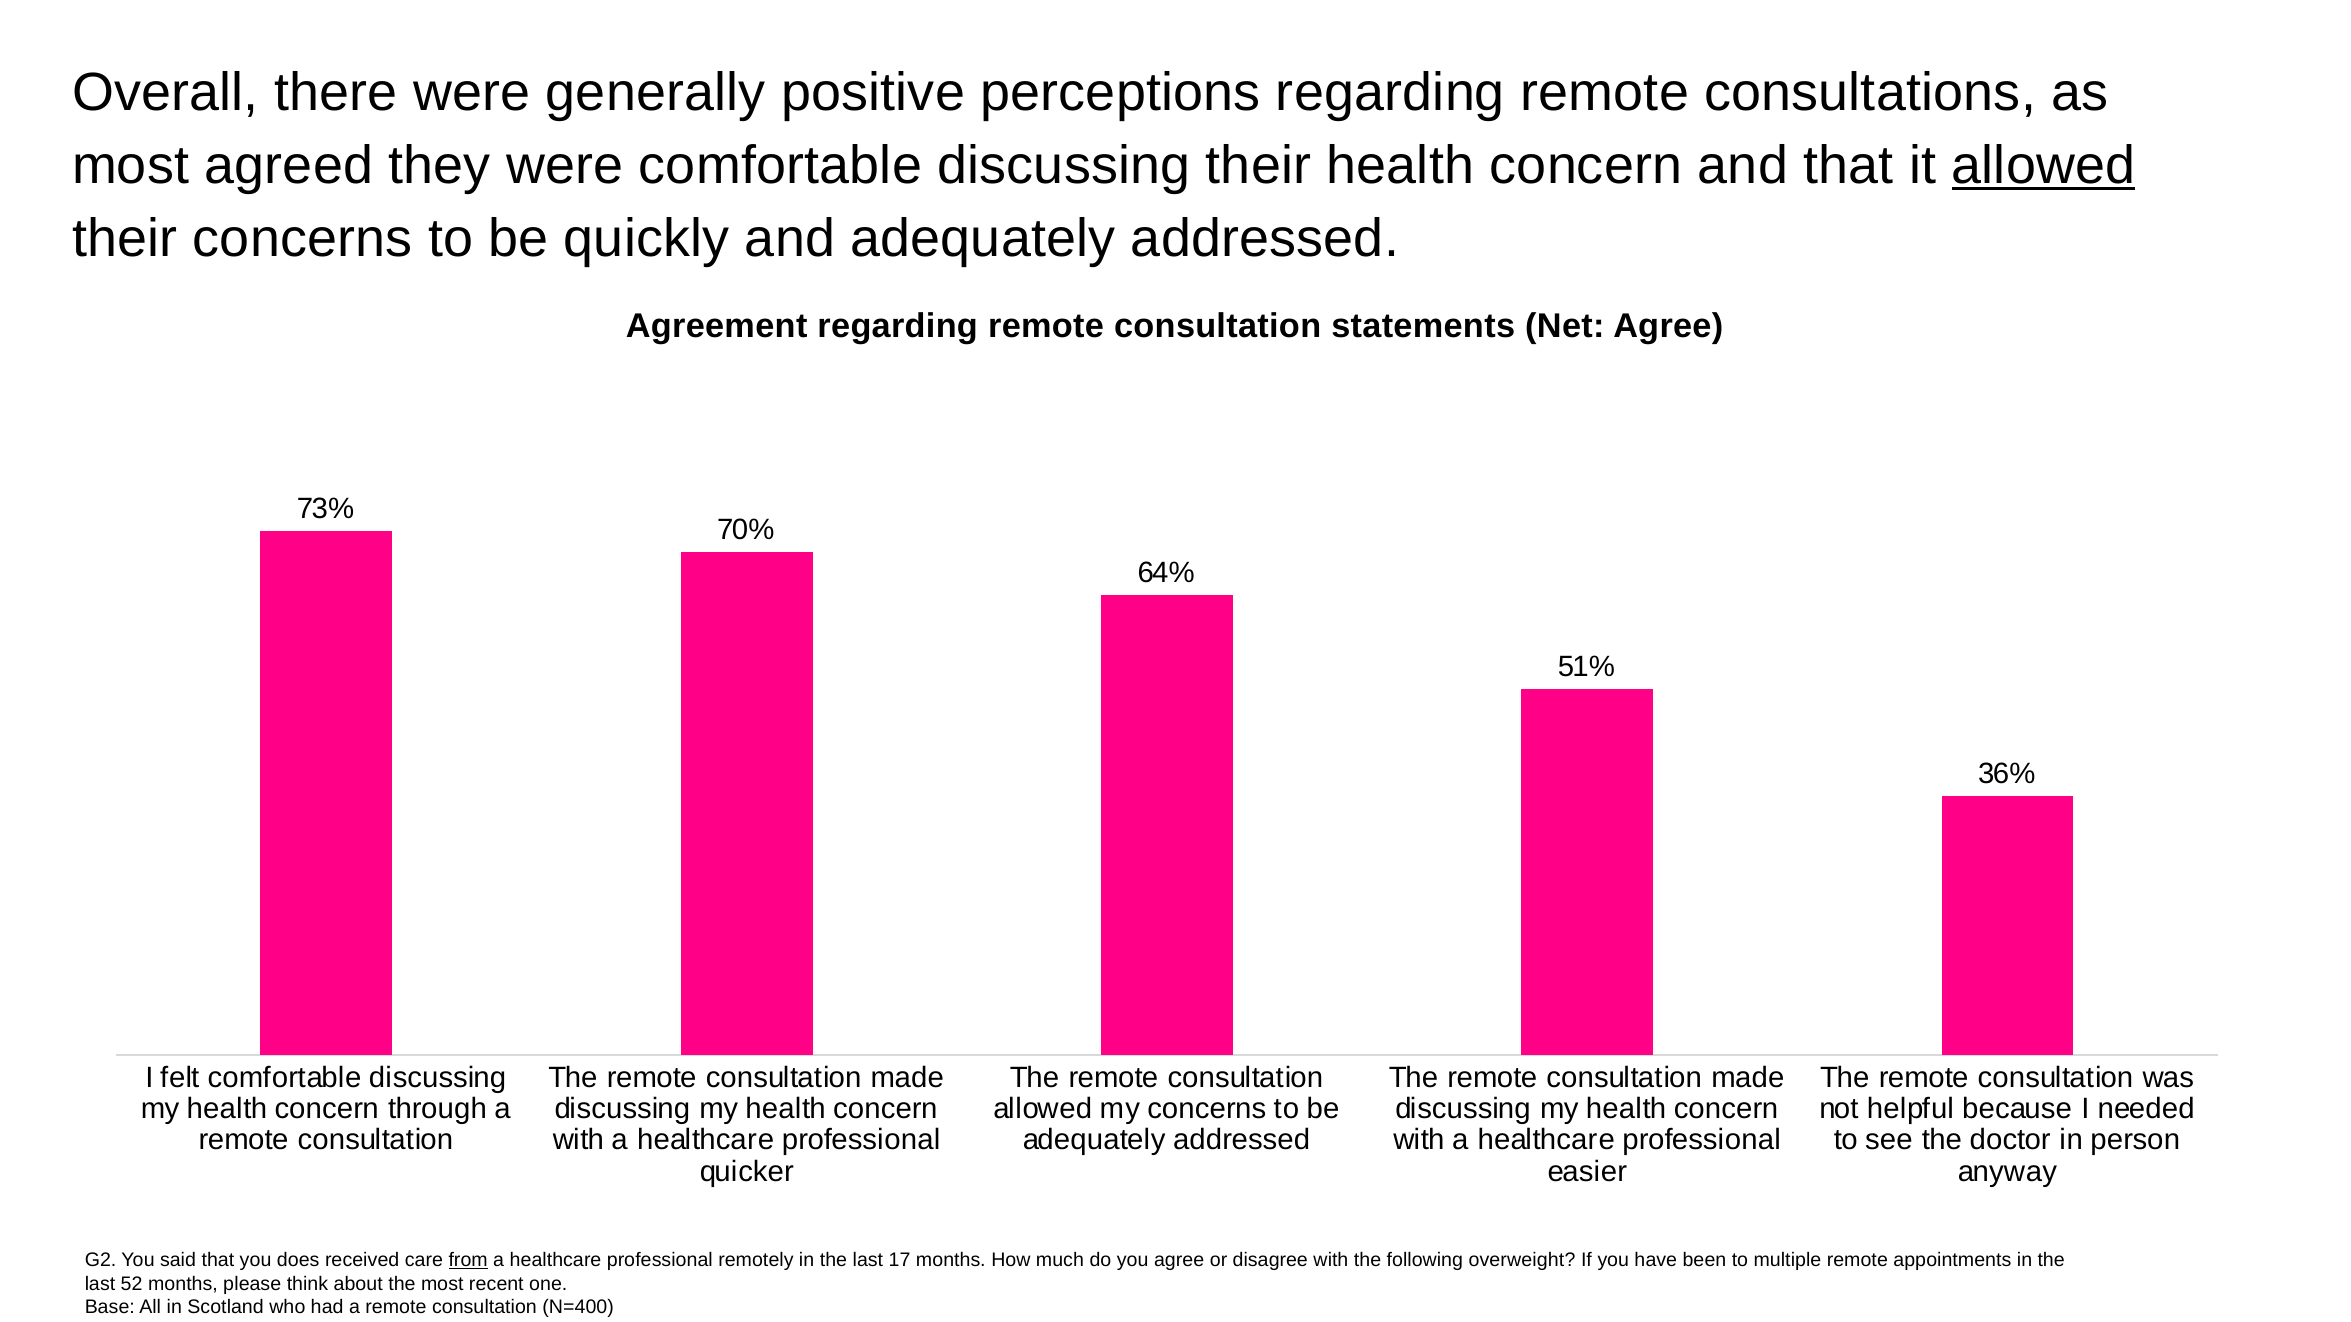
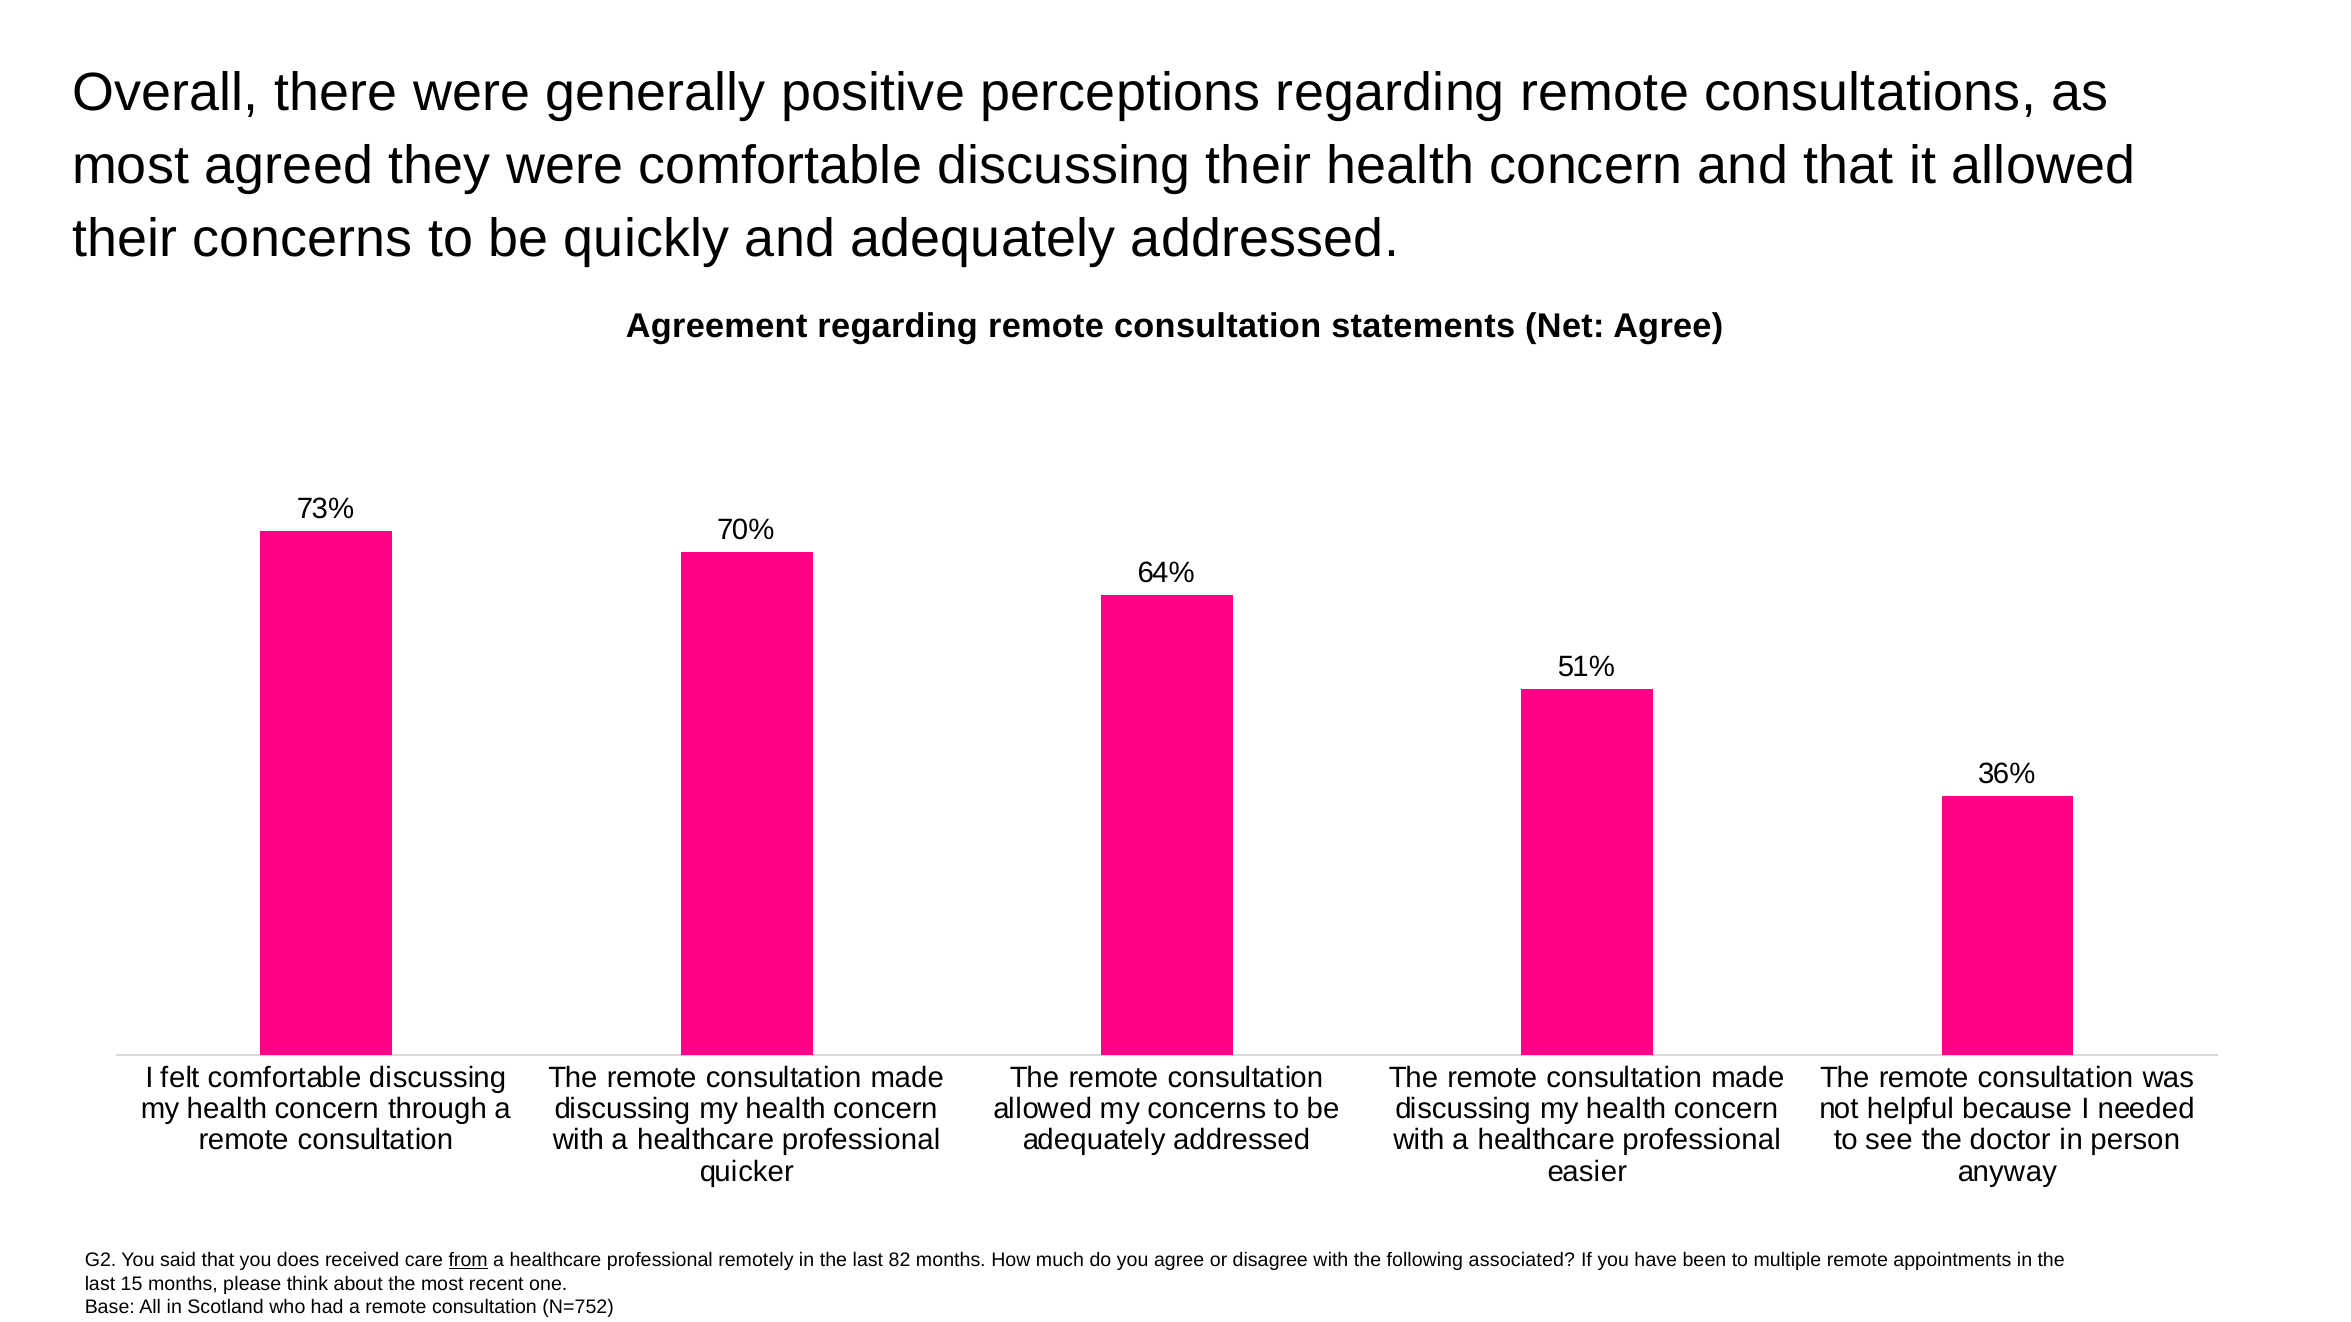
allowed at (2043, 165) underline: present -> none
17: 17 -> 82
overweight: overweight -> associated
52: 52 -> 15
N=400: N=400 -> N=752
